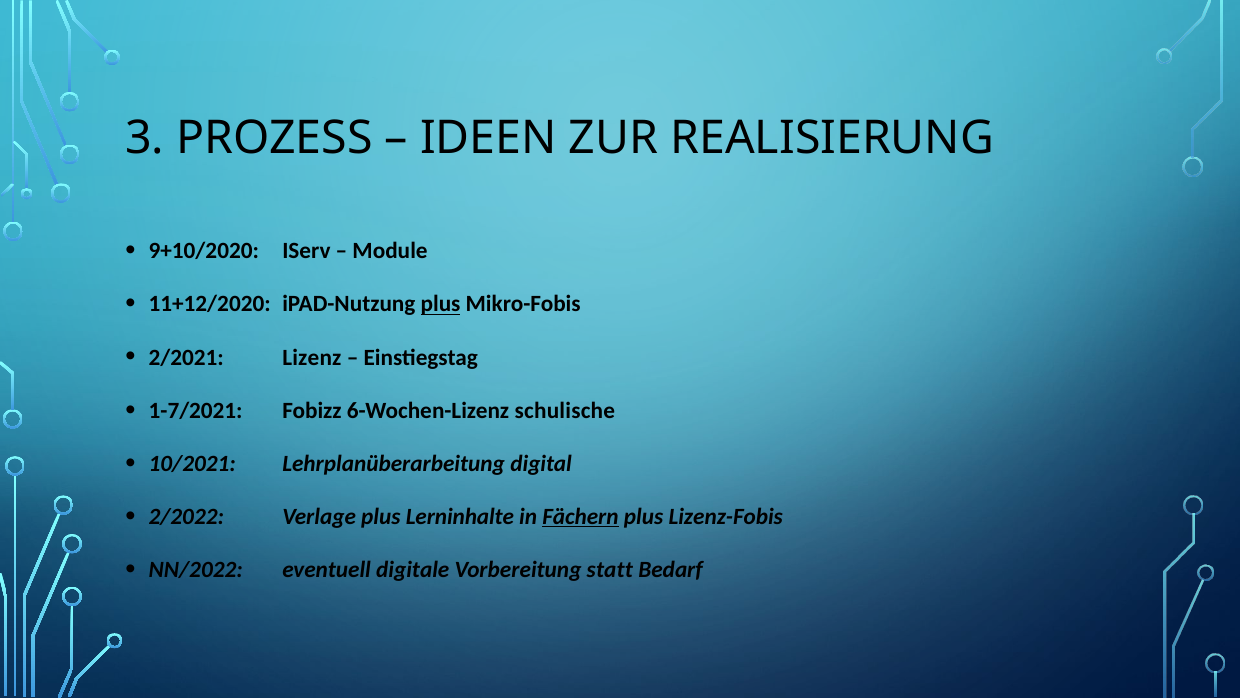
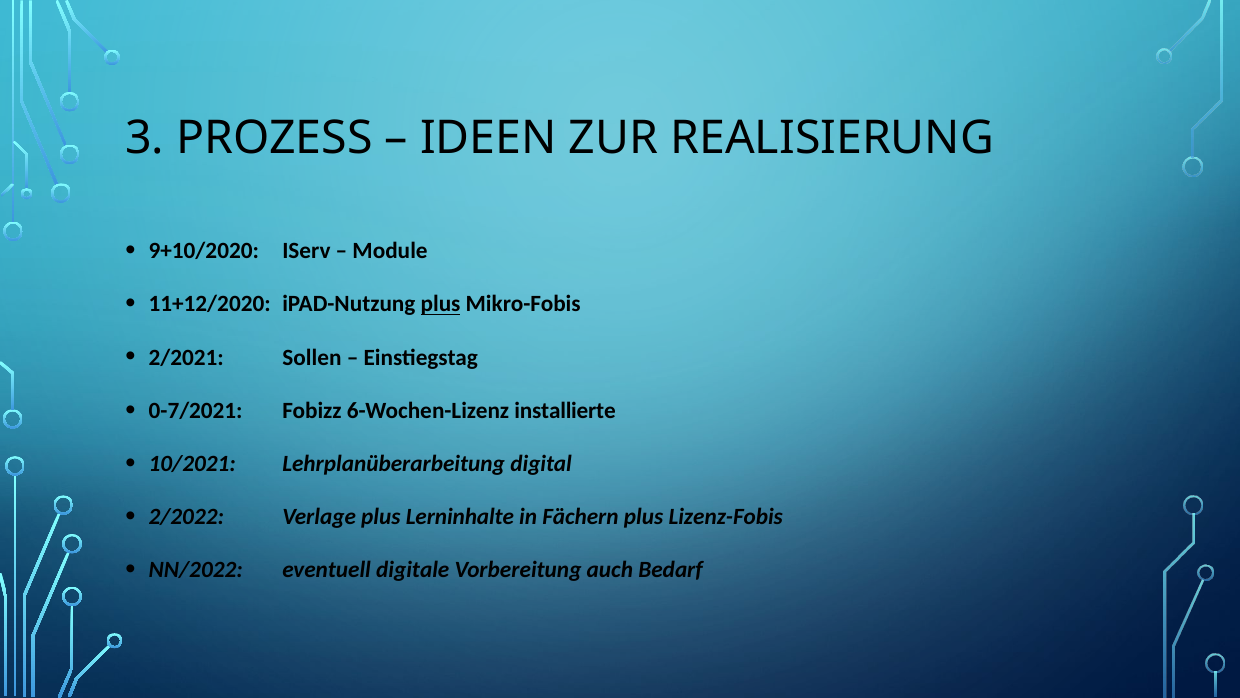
Lizenz: Lizenz -> Sollen
1-7/2021: 1-7/2021 -> 0-7/2021
schulische: schulische -> installierte
Fächern underline: present -> none
statt: statt -> auch
